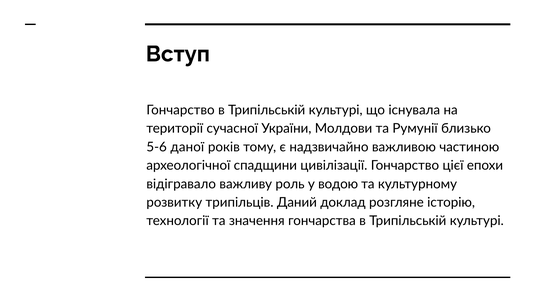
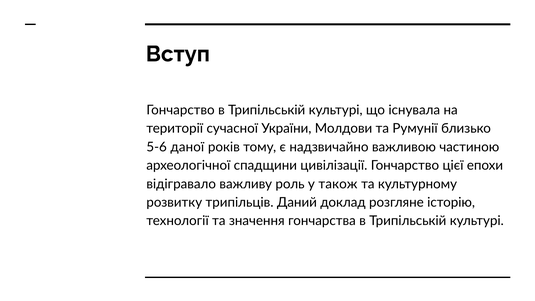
водою: водою -> також
